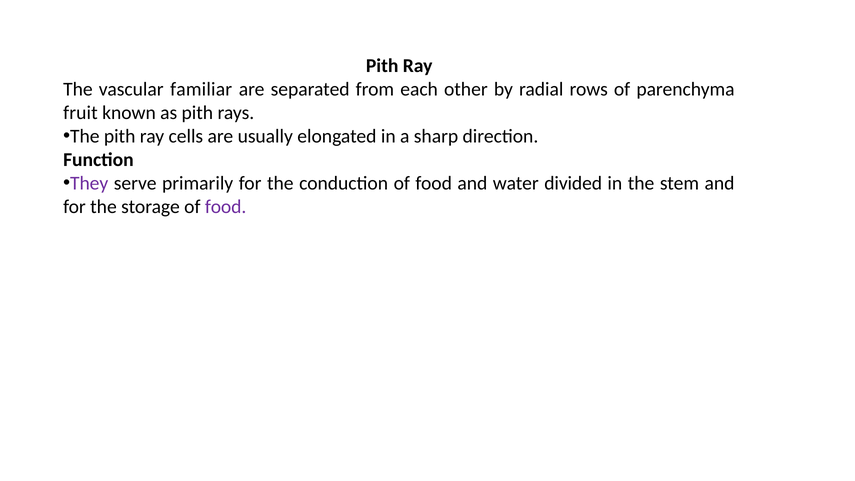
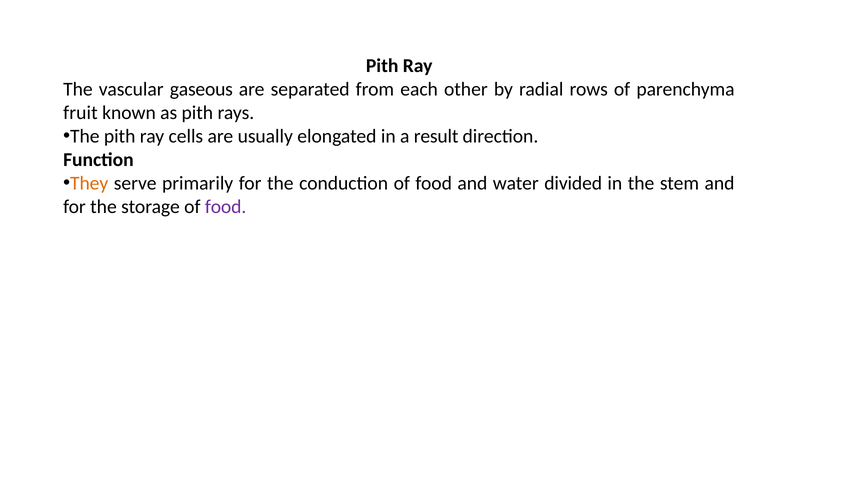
familiar: familiar -> gaseous
sharp: sharp -> result
They colour: purple -> orange
